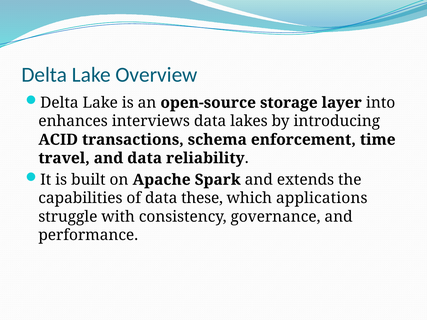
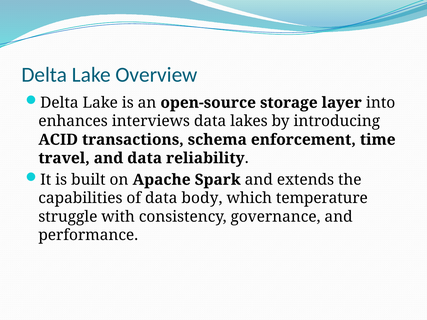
these: these -> body
applications: applications -> temperature
